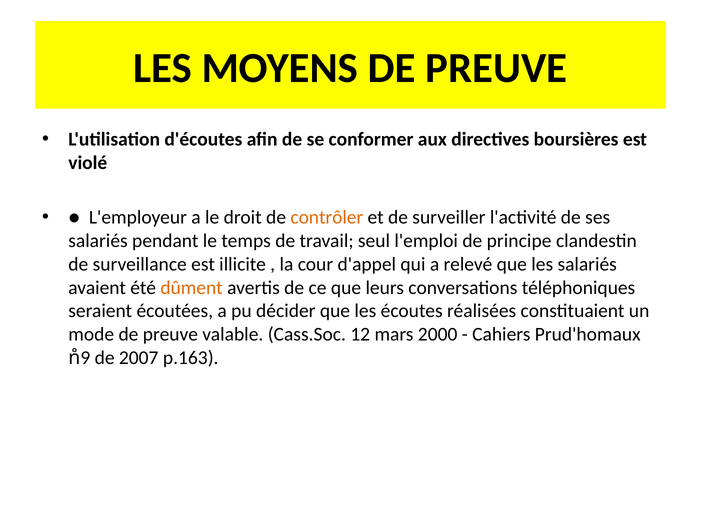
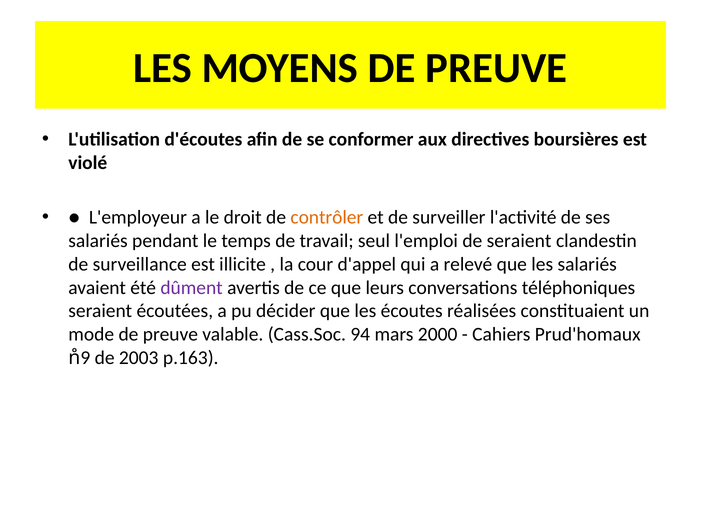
de principe: principe -> seraient
dûment colour: orange -> purple
12: 12 -> 94
2007: 2007 -> 2003
